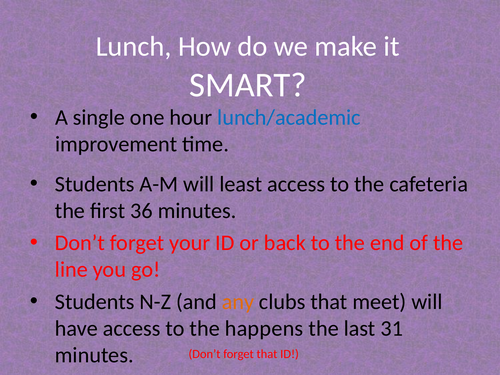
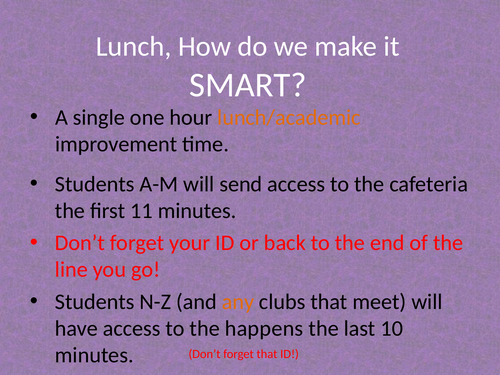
lunch/academic colour: blue -> orange
least: least -> send
36: 36 -> 11
31: 31 -> 10
